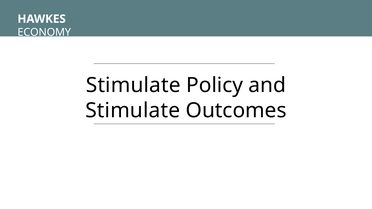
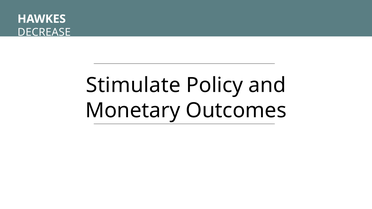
ECONOMY: ECONOMY -> DECREASE
Stimulate at (133, 111): Stimulate -> Monetary
